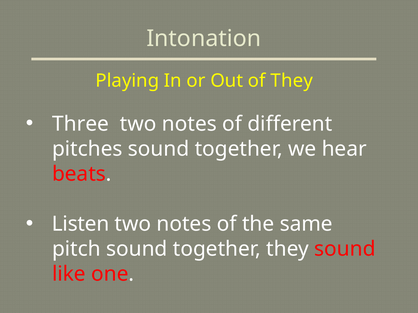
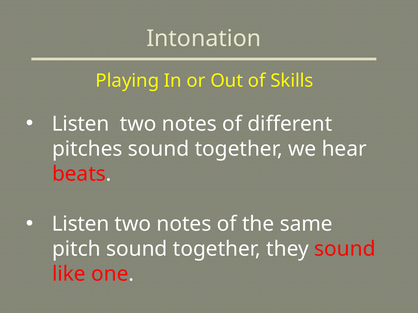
of They: They -> Skills
Three at (81, 124): Three -> Listen
